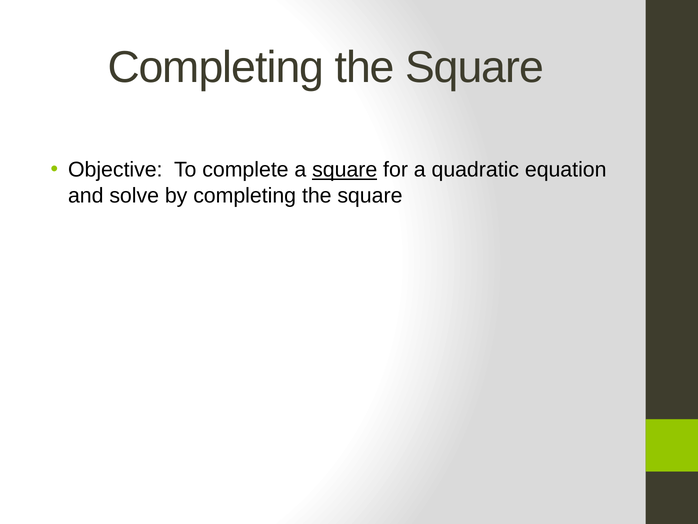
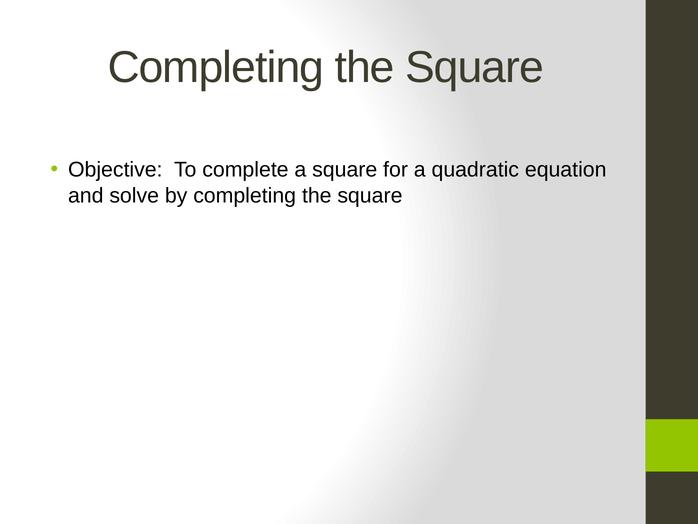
square at (345, 170) underline: present -> none
